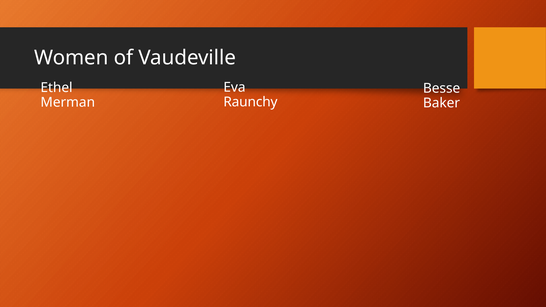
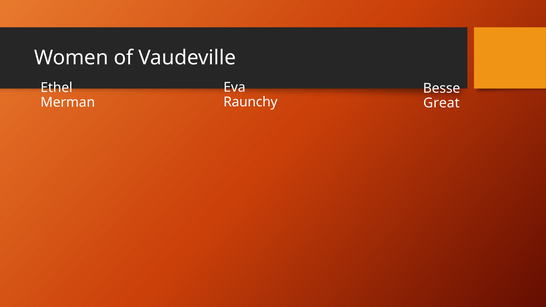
Baker: Baker -> Great
